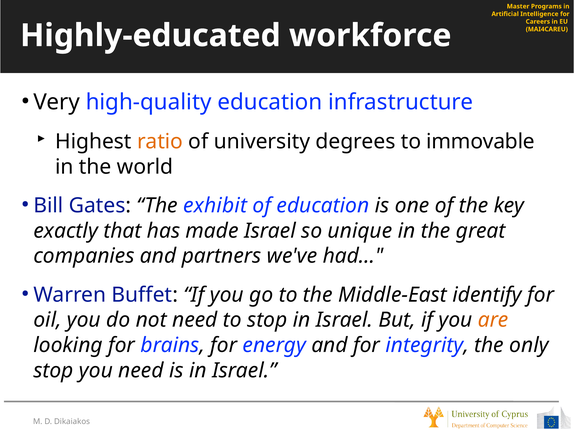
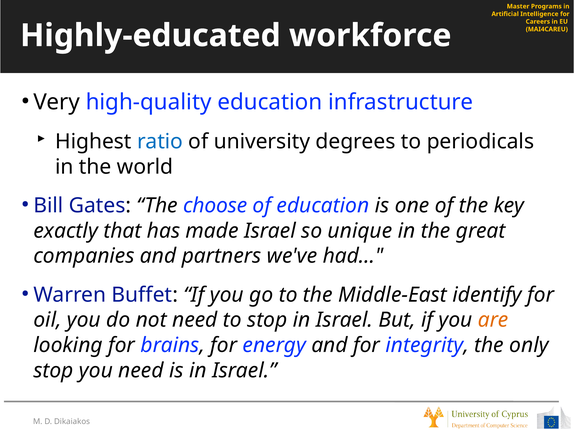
ratio colour: orange -> blue
immovable: immovable -> periodicals
exhibit: exhibit -> choose
